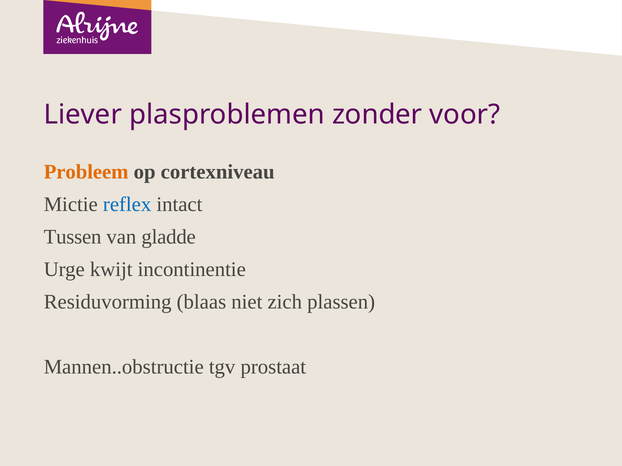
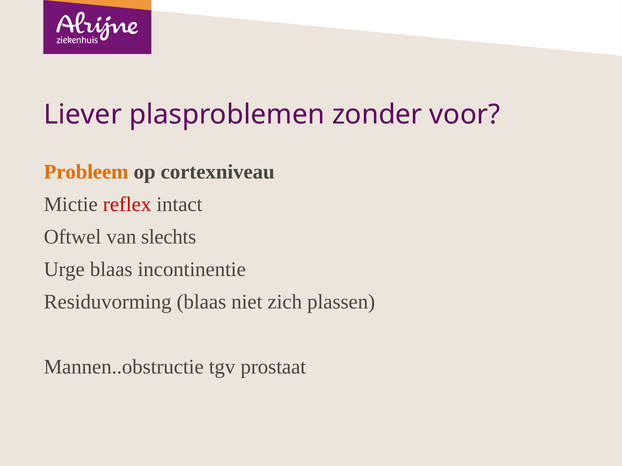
reflex colour: blue -> red
Tussen: Tussen -> Oftwel
gladde: gladde -> slechts
Urge kwijt: kwijt -> blaas
